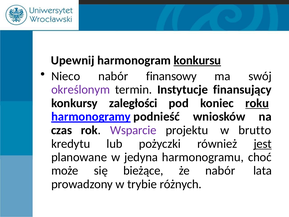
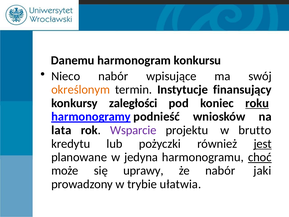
Upewnij: Upewnij -> Danemu
konkursu underline: present -> none
finansowy: finansowy -> wpisujące
określonym colour: purple -> orange
czas: czas -> lata
choć underline: none -> present
bieżące: bieżące -> uprawy
lata: lata -> jaki
różnych: różnych -> ułatwia
